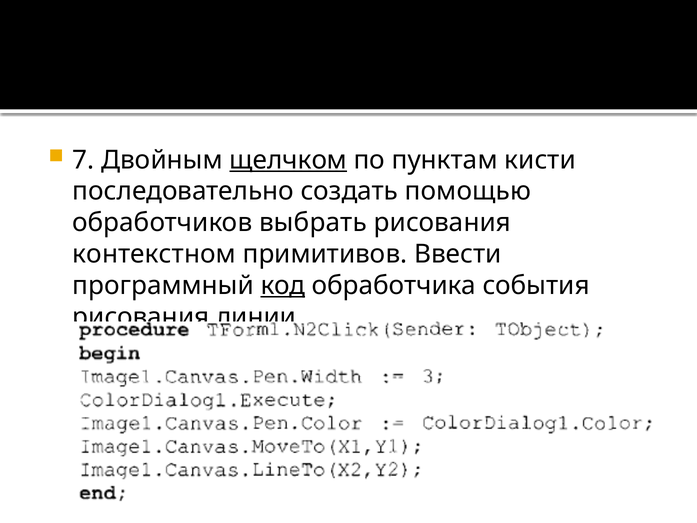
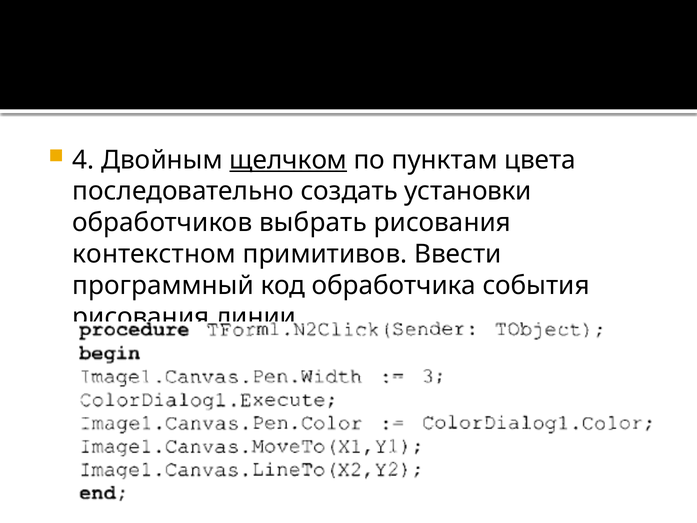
7: 7 -> 4
кисти: кисти -> цвета
помощью: помощью -> установки
код underline: present -> none
